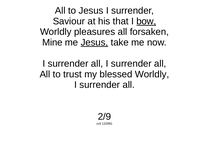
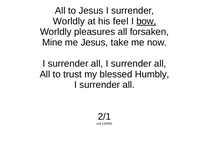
Saviour at (69, 21): Saviour -> Worldly
that: that -> feel
Jesus at (94, 42) underline: present -> none
blessed Worldly: Worldly -> Humbly
2/9: 2/9 -> 2/1
